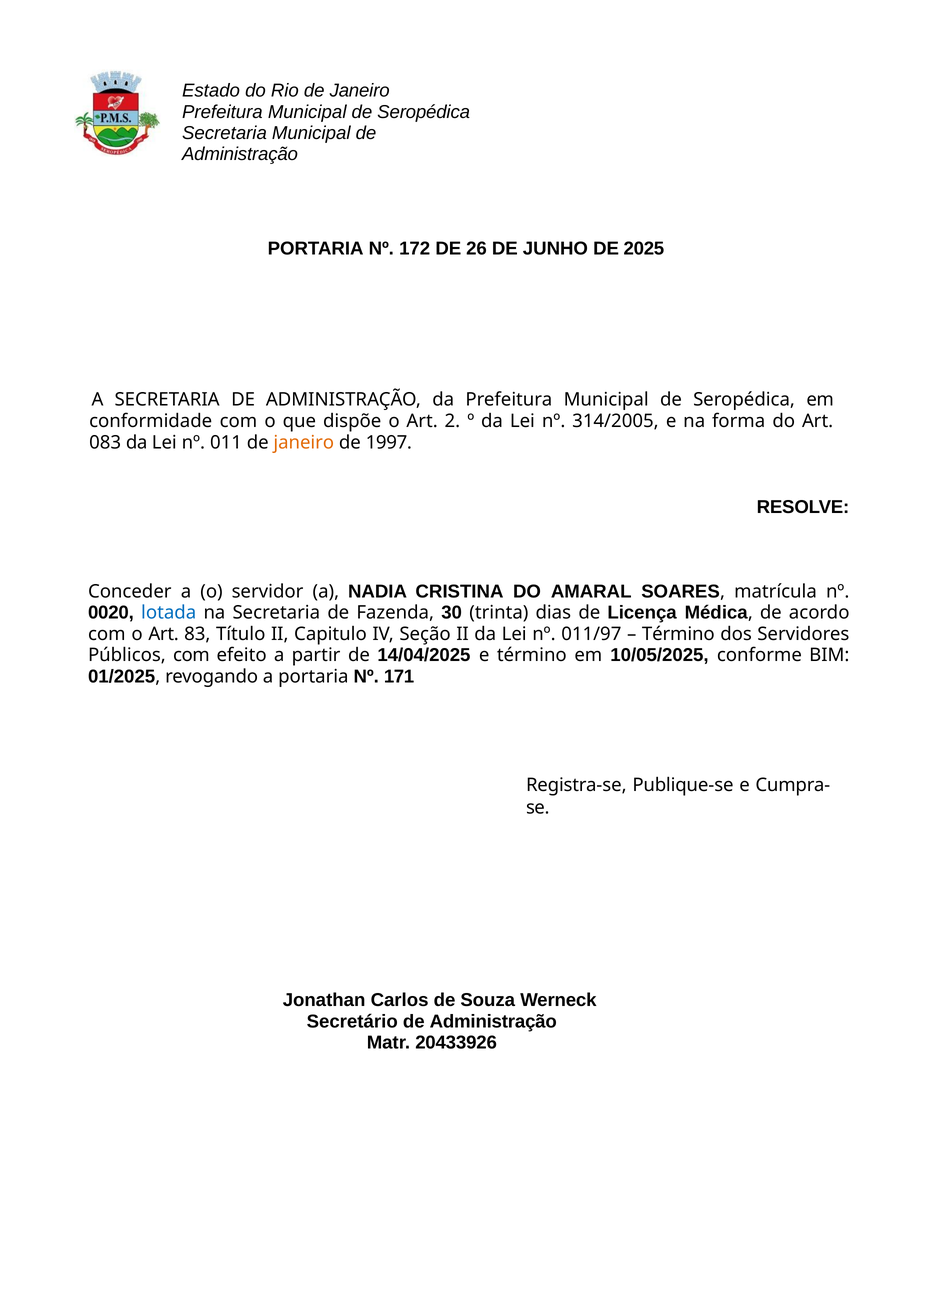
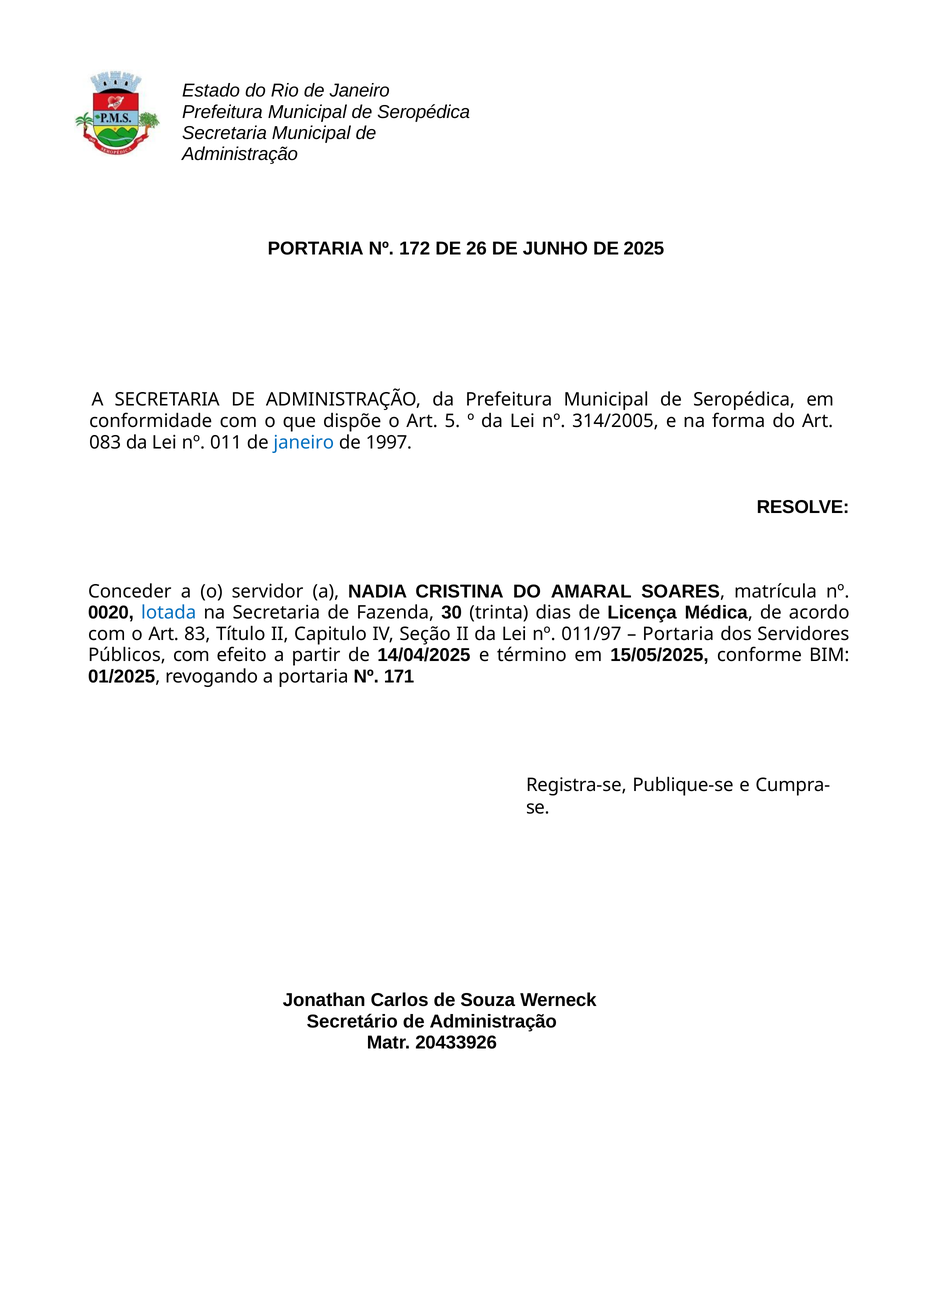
2: 2 -> 5
janeiro at (304, 442) colour: orange -> blue
Término at (678, 634): Término -> Portaria
10/05/2025: 10/05/2025 -> 15/05/2025
